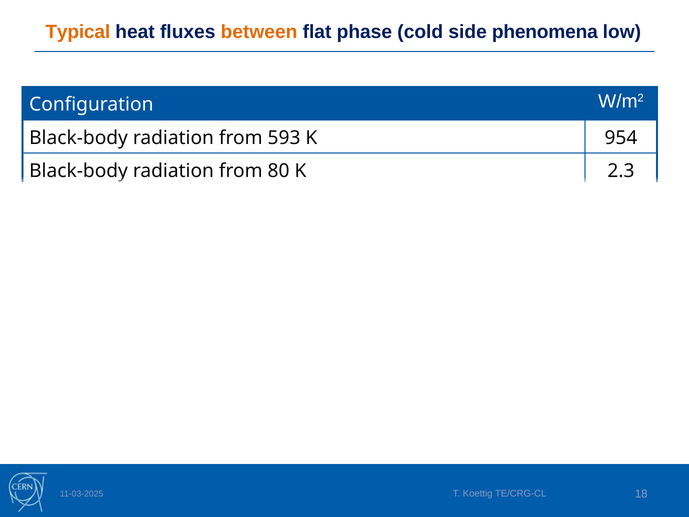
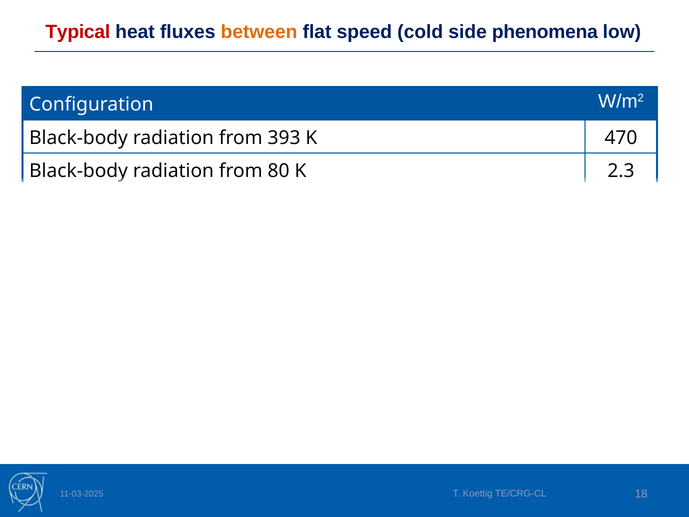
Typical colour: orange -> red
phase: phase -> speed
593: 593 -> 393
954: 954 -> 470
